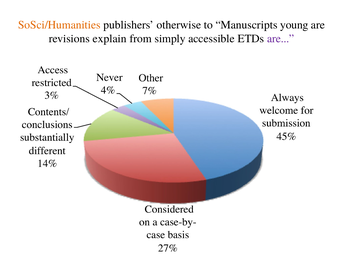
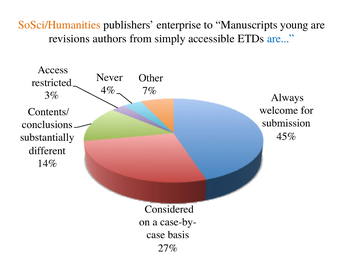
otherwise: otherwise -> enterprise
explain: explain -> authors
are at (281, 39) colour: purple -> blue
